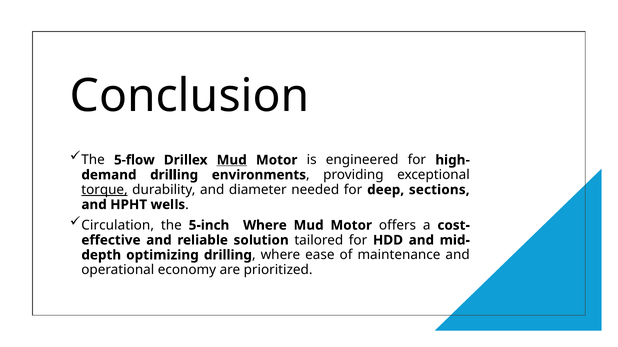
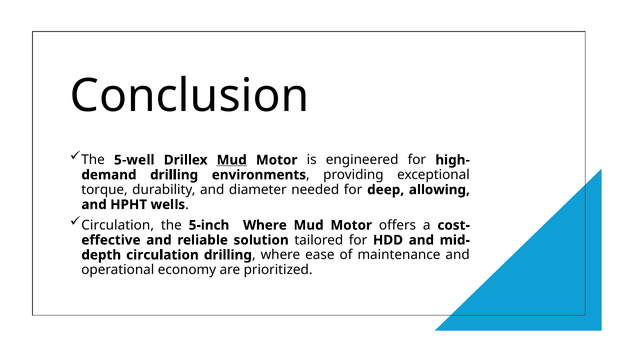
5-flow: 5-flow -> 5-well
torque underline: present -> none
sections: sections -> allowing
optimizing at (162, 255): optimizing -> circulation
